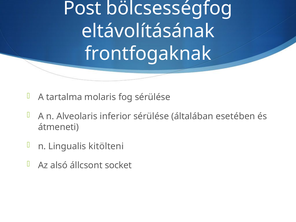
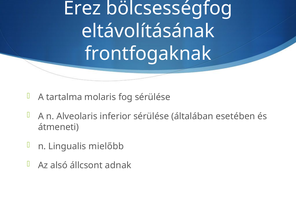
Post: Post -> Érez
kitölteni: kitölteni -> mielőbb
socket: socket -> adnak
